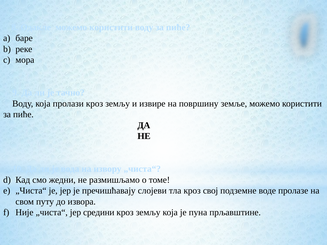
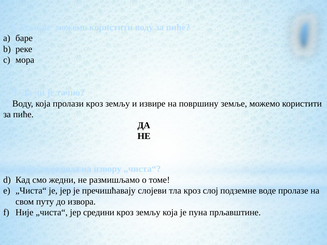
свој: свој -> слој
